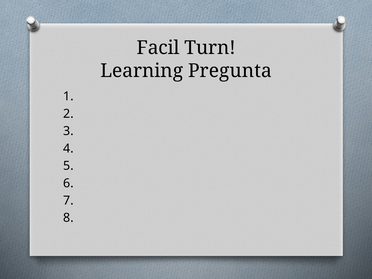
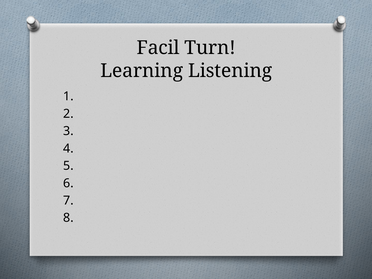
Pregunta: Pregunta -> Listening
